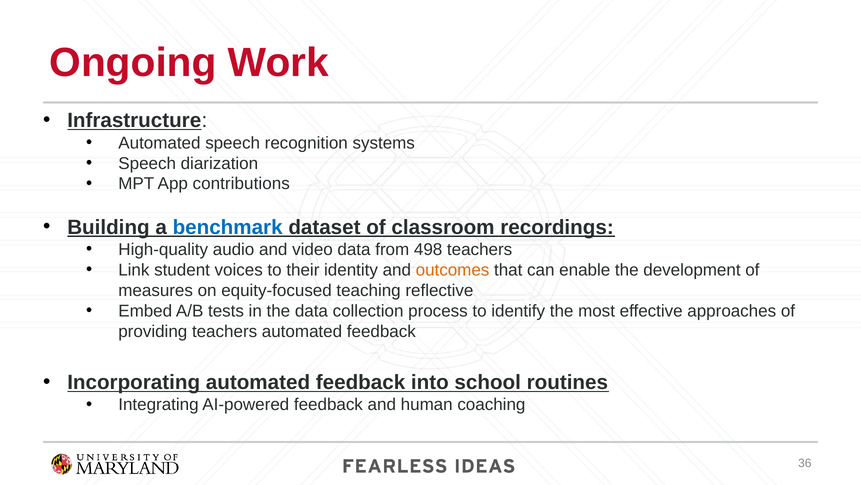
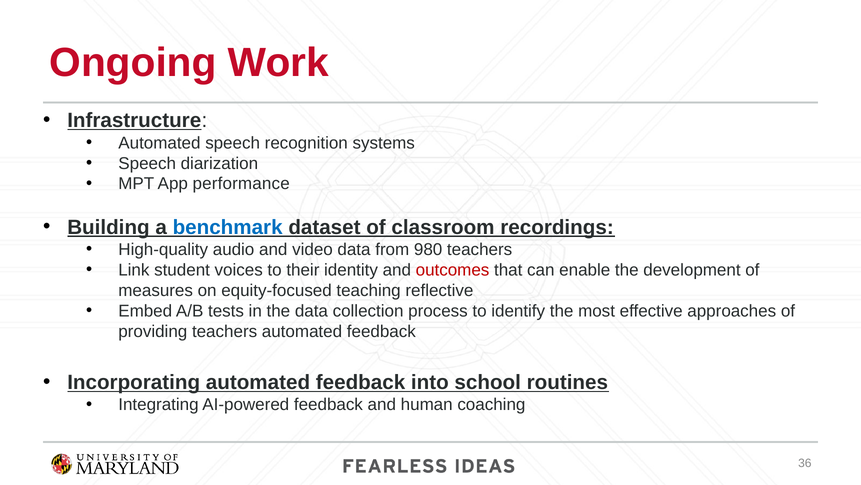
contributions: contributions -> performance
498: 498 -> 980
outcomes colour: orange -> red
